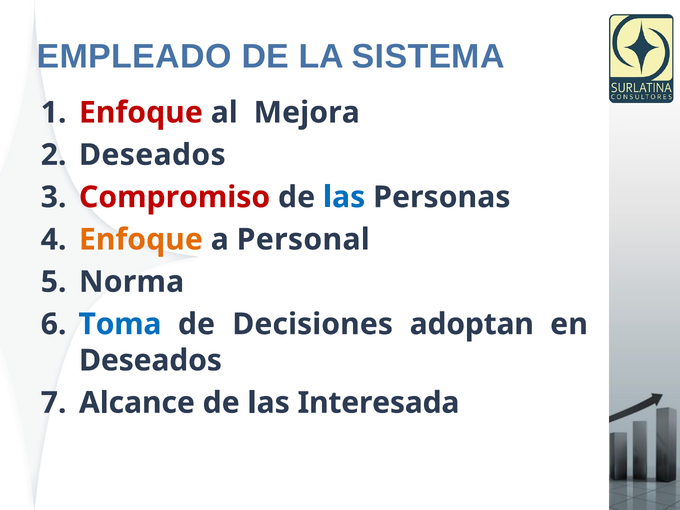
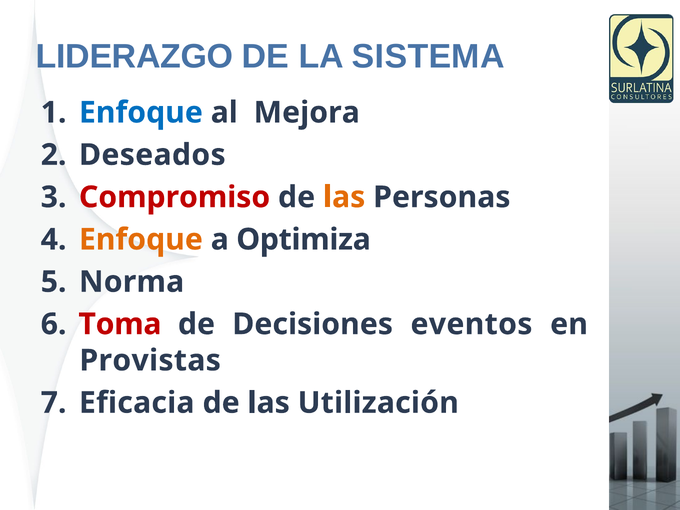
EMPLEADO: EMPLEADO -> LIDERAZGO
Enfoque at (141, 113) colour: red -> blue
las at (344, 197) colour: blue -> orange
Personal: Personal -> Optimiza
Toma colour: blue -> red
adoptan: adoptan -> eventos
Deseados at (150, 360): Deseados -> Provistas
Alcance: Alcance -> Eficacia
Interesada: Interesada -> Utilización
